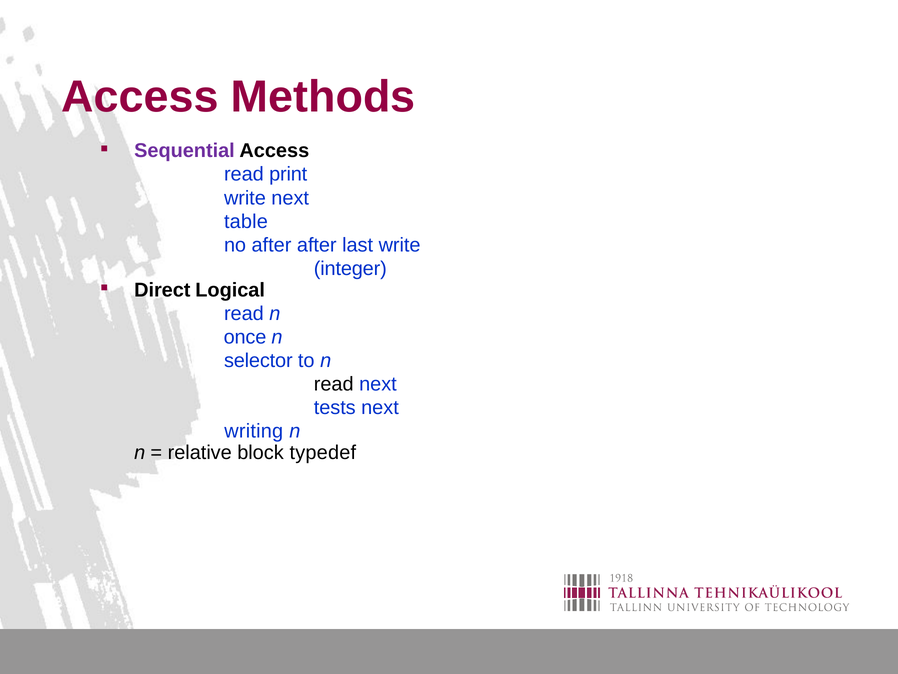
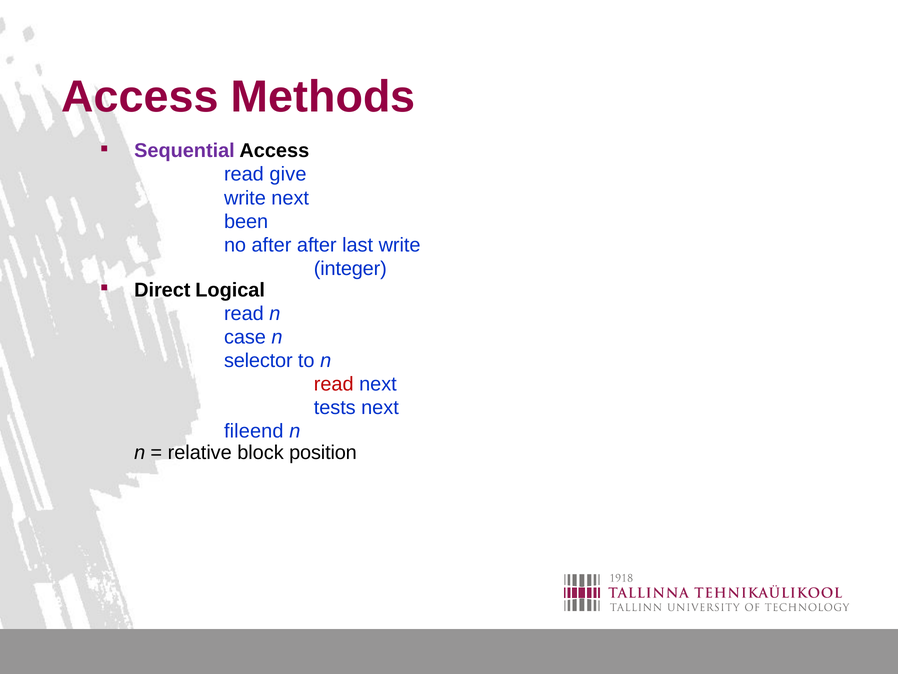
print: print -> give
table: table -> been
once: once -> case
read at (334, 384) colour: black -> red
writing: writing -> fileend
typedef: typedef -> position
